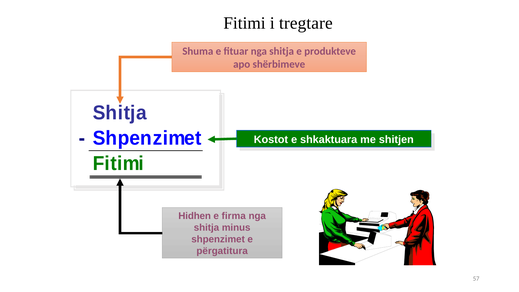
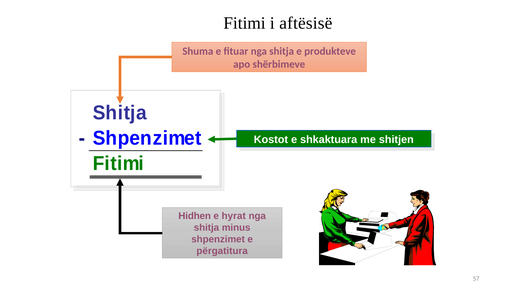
tregtare: tregtare -> aftësisë
firma: firma -> hyrat
